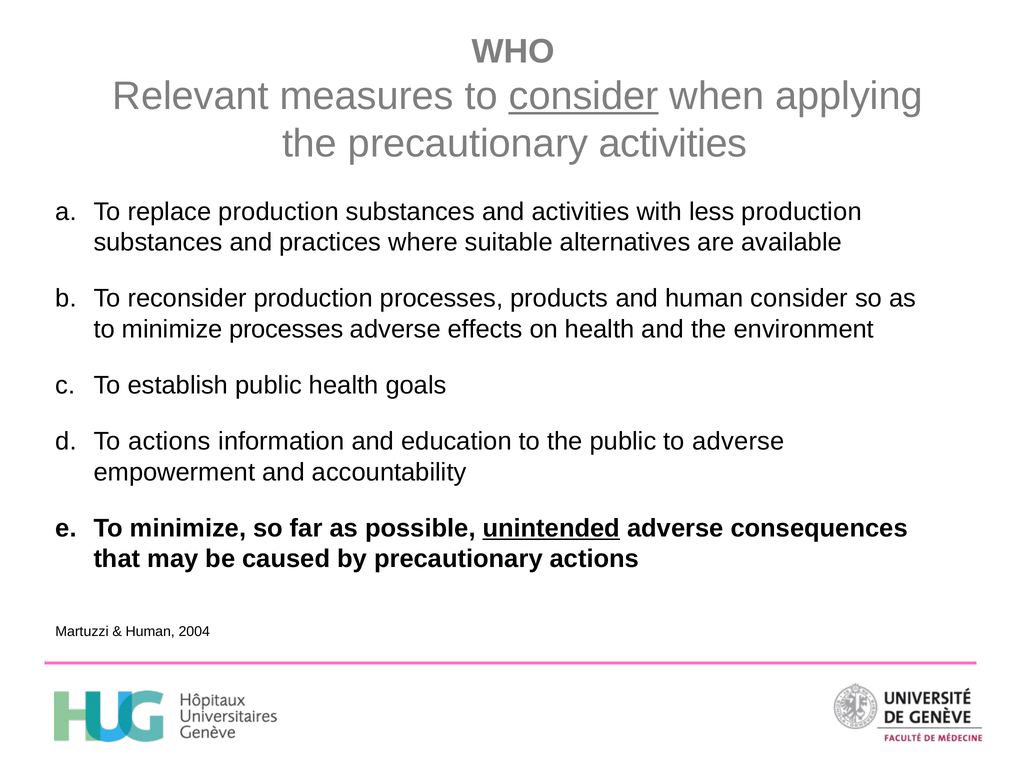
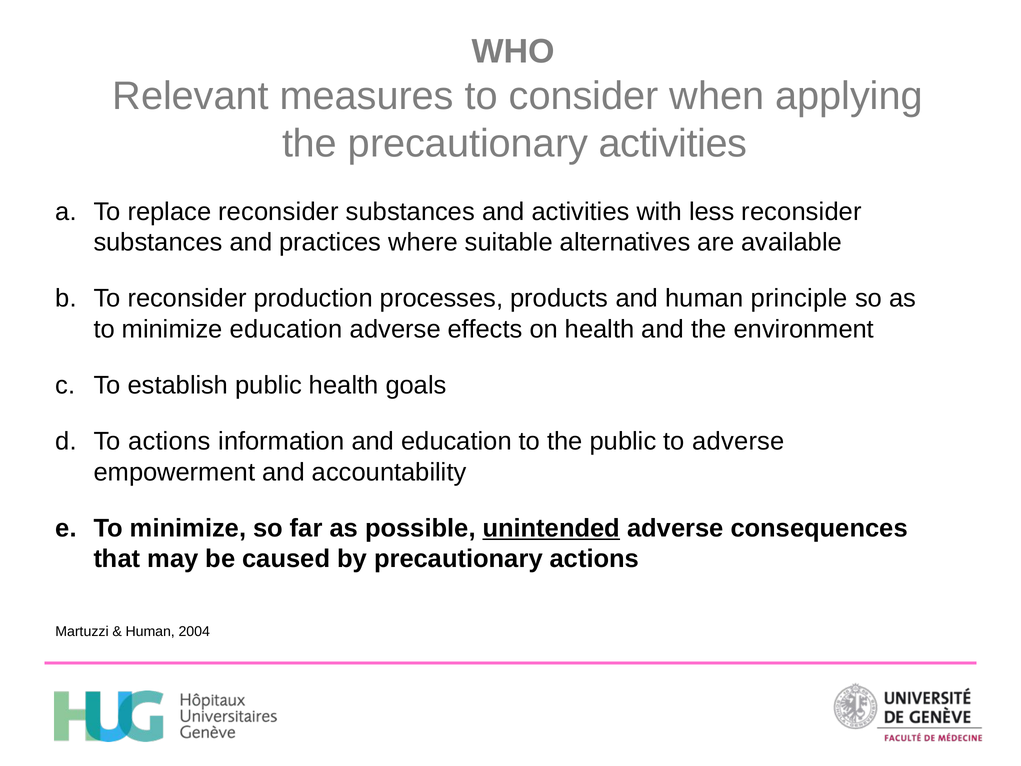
consider at (584, 96) underline: present -> none
replace production: production -> reconsider
less production: production -> reconsider
human consider: consider -> principle
minimize processes: processes -> education
